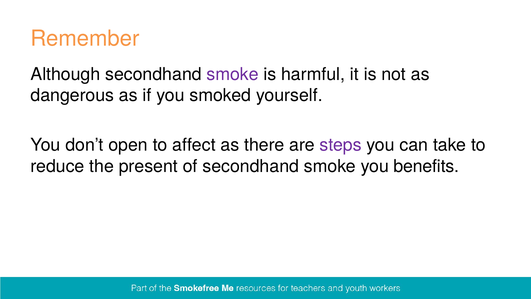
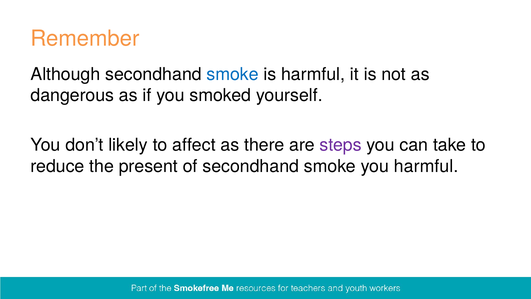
smoke at (233, 74) colour: purple -> blue
open: open -> likely
you benefits: benefits -> harmful
